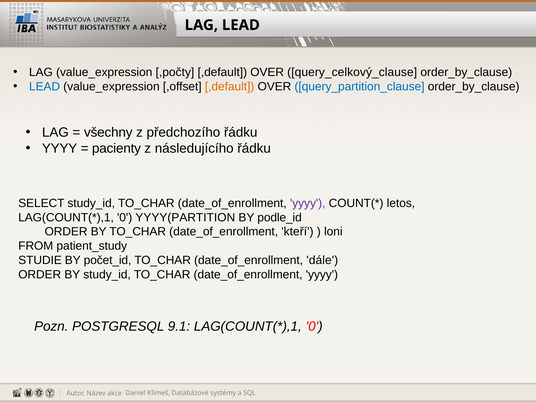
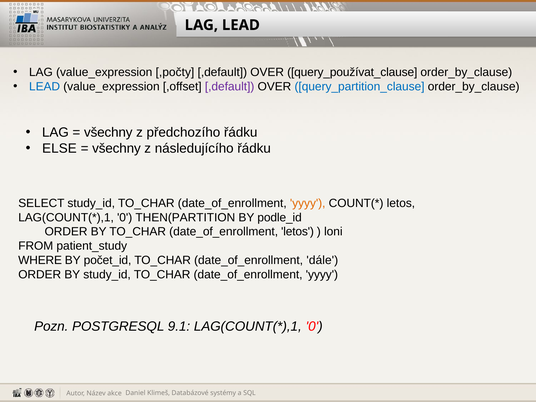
query_celkový_clause: query_celkový_clause -> query_používat_clause
,default at (230, 87) colour: orange -> purple
YYYY at (60, 148): YYYY -> ELSE
pacienty at (116, 148): pacienty -> všechny
yyyy at (308, 203) colour: purple -> orange
YYYY(PARTITION: YYYY(PARTITION -> THEN(PARTITION
date_of_enrollment kteří: kteří -> letos
STUDIE: STUDIE -> WHERE
